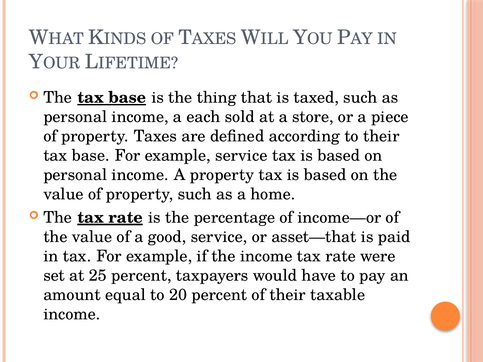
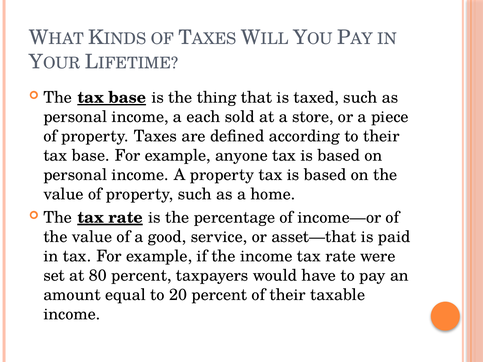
example service: service -> anyone
25: 25 -> 80
